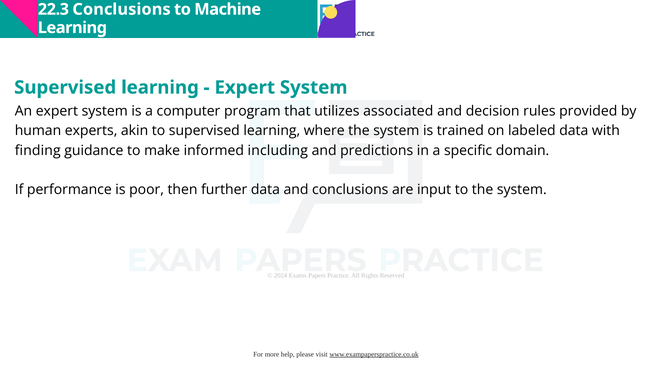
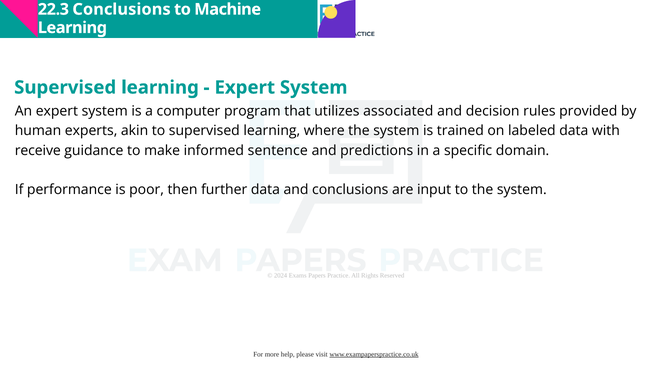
finding: finding -> receive
including: including -> sentence
